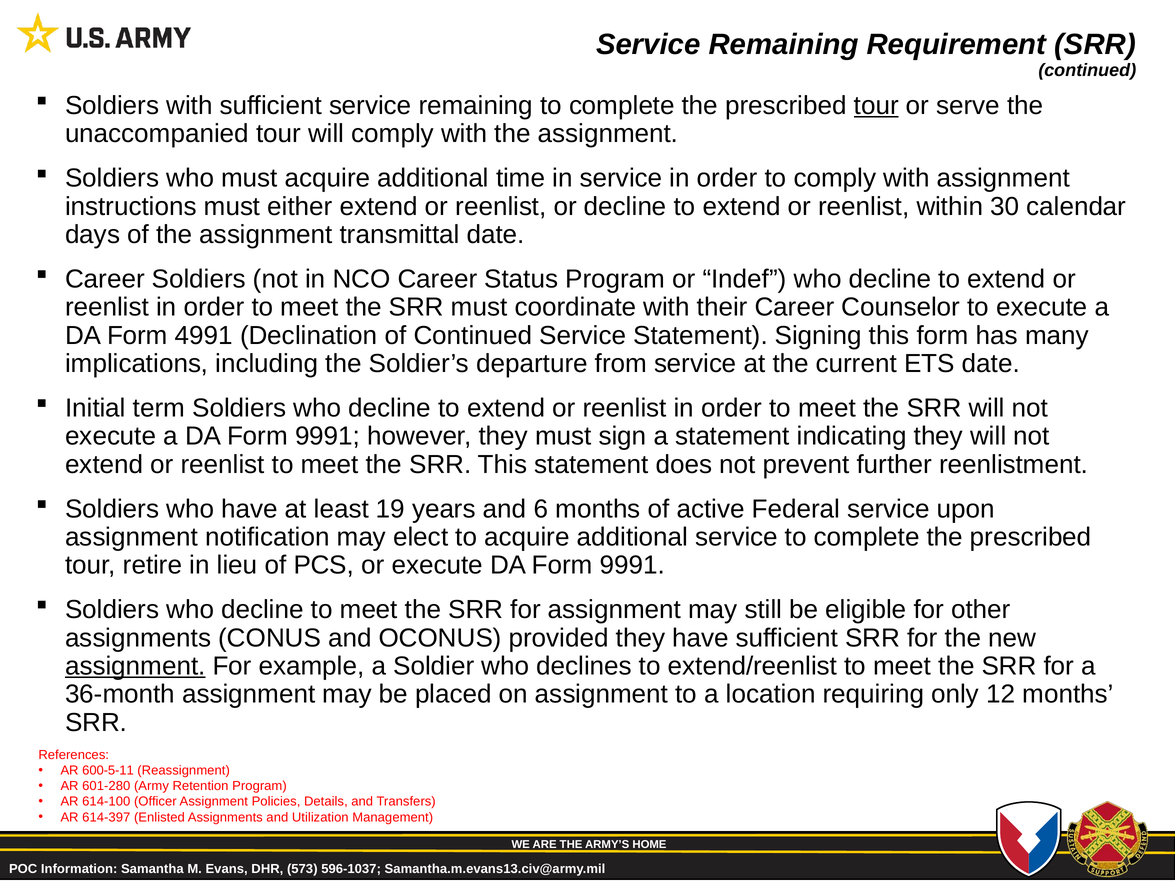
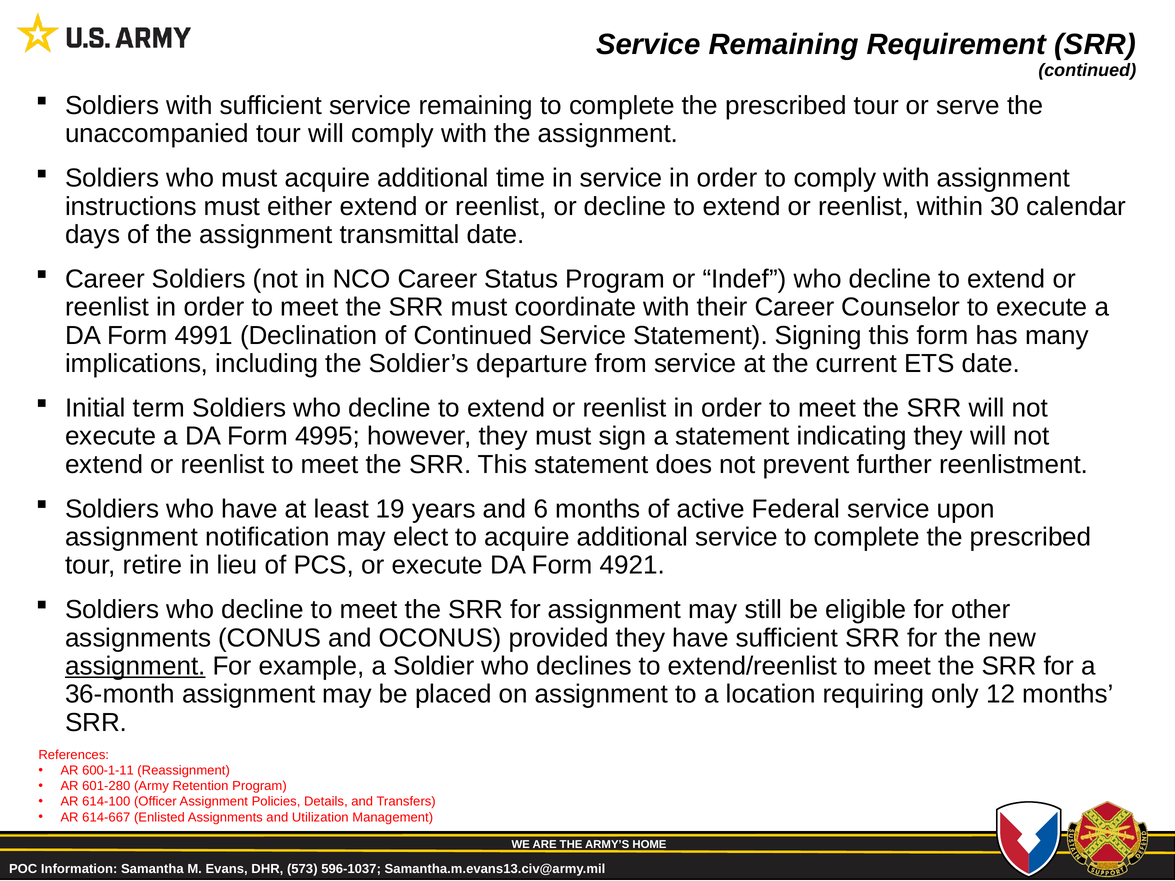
tour at (876, 106) underline: present -> none
a DA Form 9991: 9991 -> 4995
execute DA Form 9991: 9991 -> 4921
600-5-11: 600-5-11 -> 600-1-11
614-397: 614-397 -> 614-667
